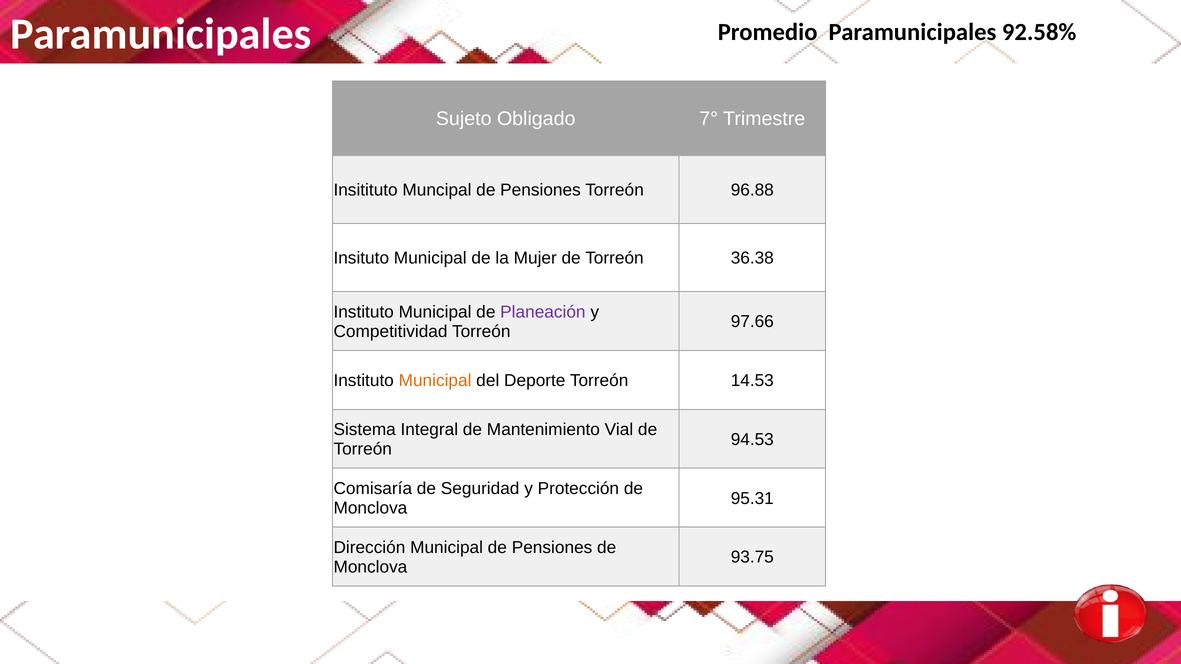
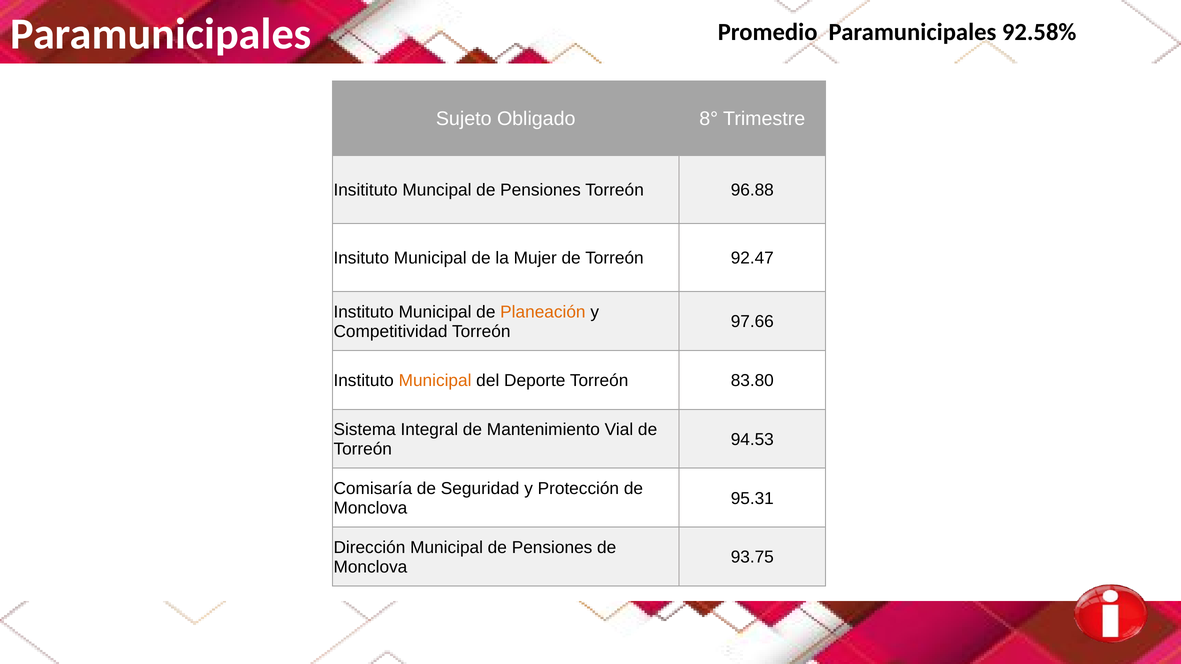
7°: 7° -> 8°
36.38: 36.38 -> 92.47
Planeación colour: purple -> orange
14.53: 14.53 -> 83.80
